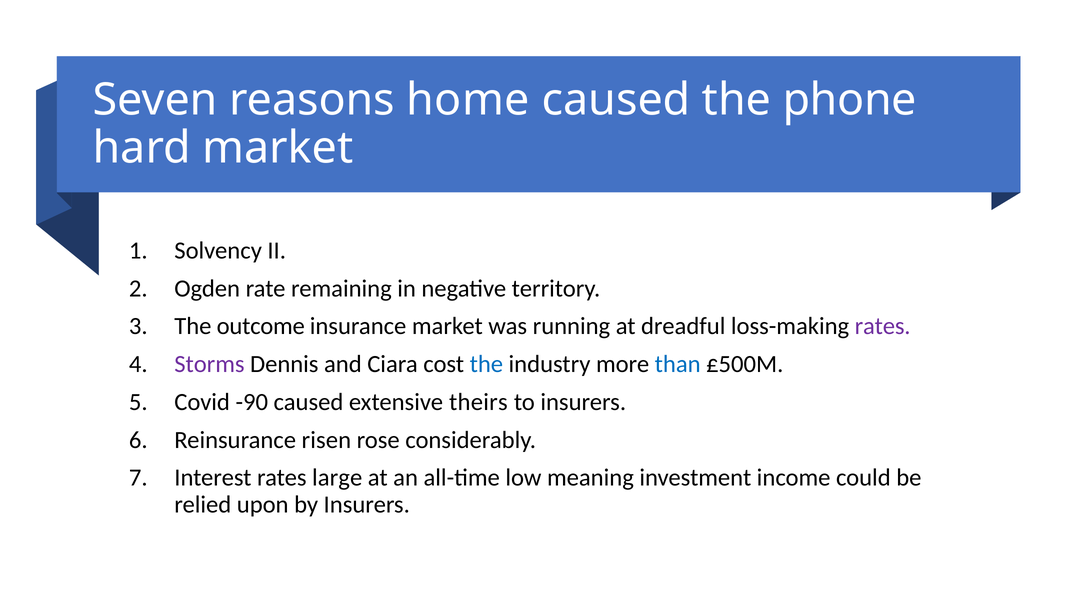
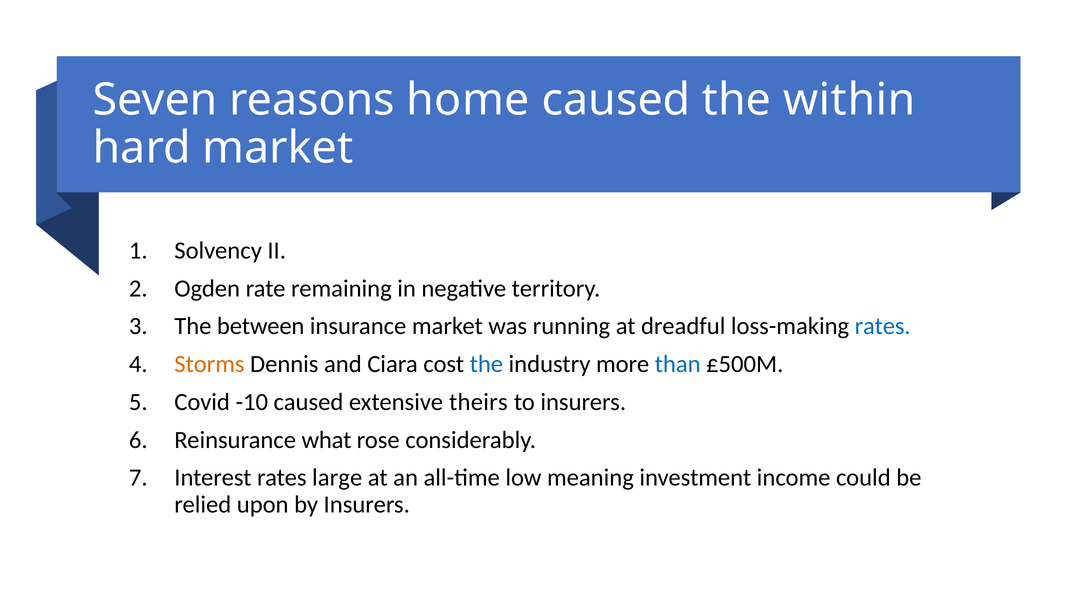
phone: phone -> within
outcome: outcome -> between
rates at (883, 326) colour: purple -> blue
Storms colour: purple -> orange
-90: -90 -> -10
risen: risen -> what
